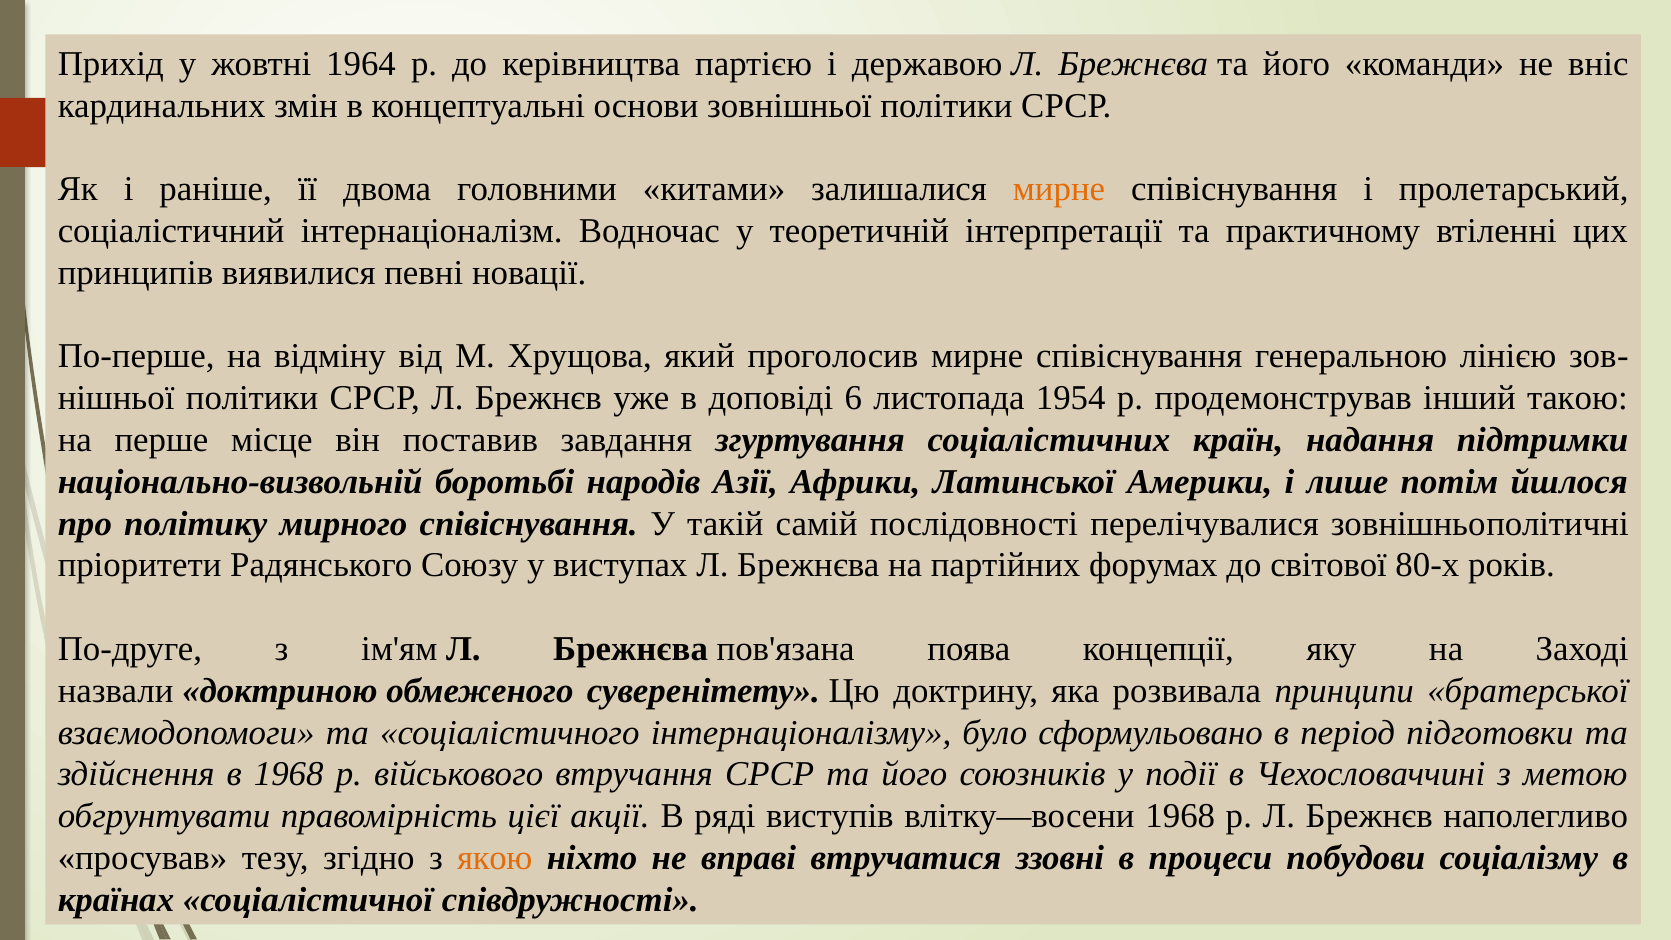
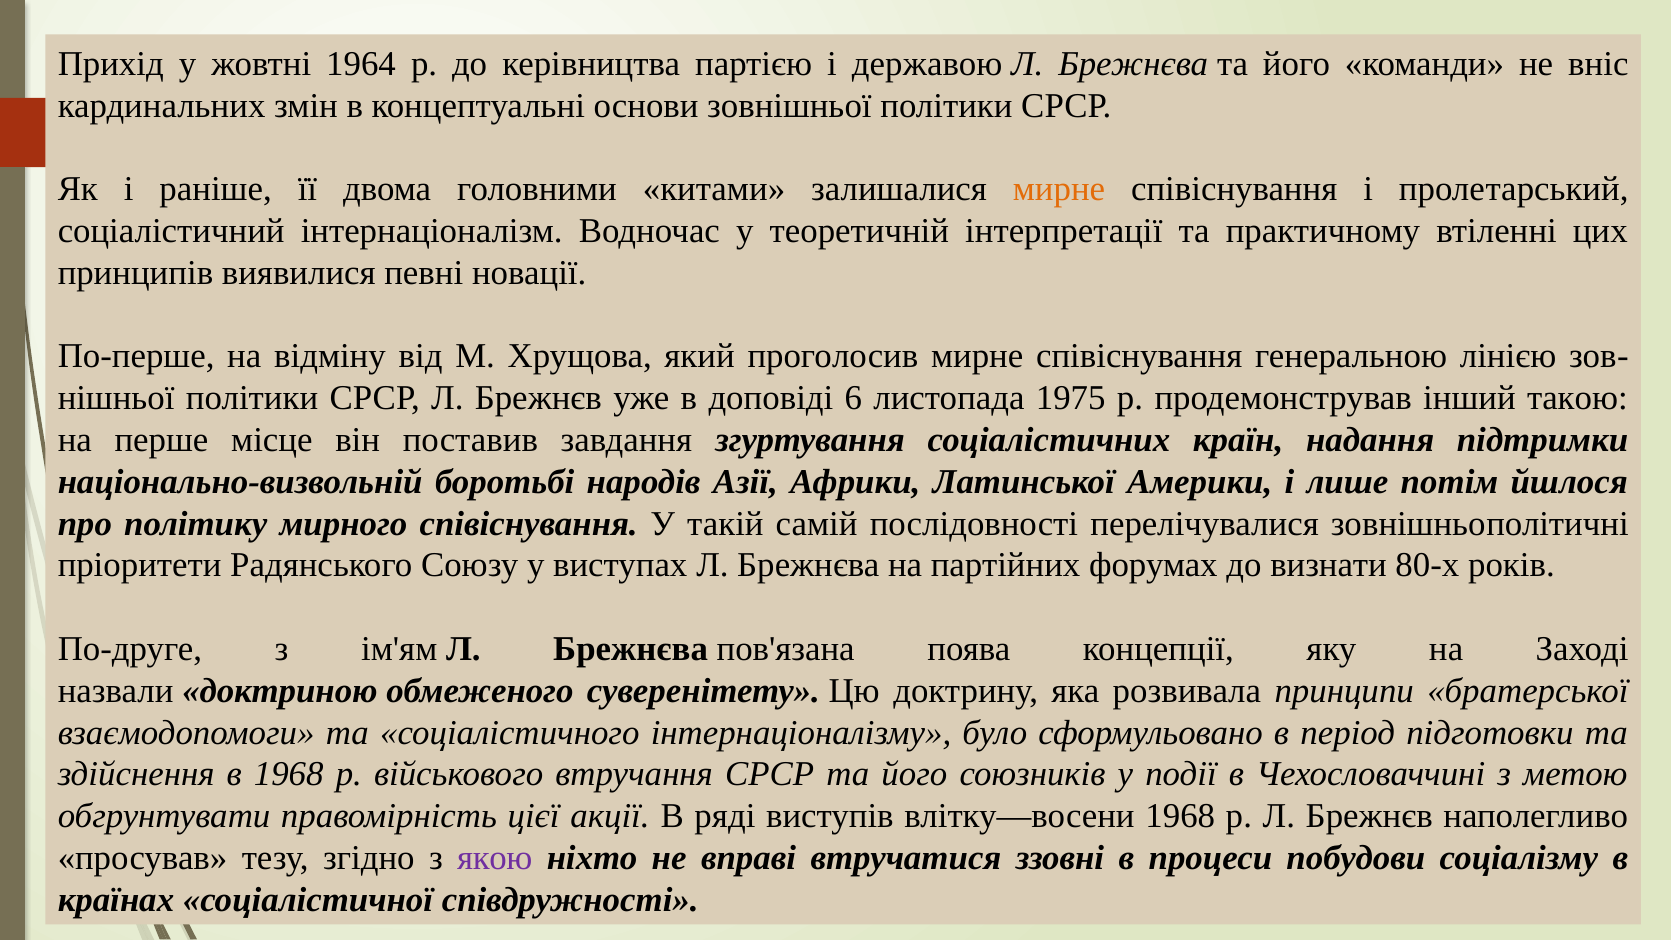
1954: 1954 -> 1975
світової: світової -> визнати
якою colour: orange -> purple
